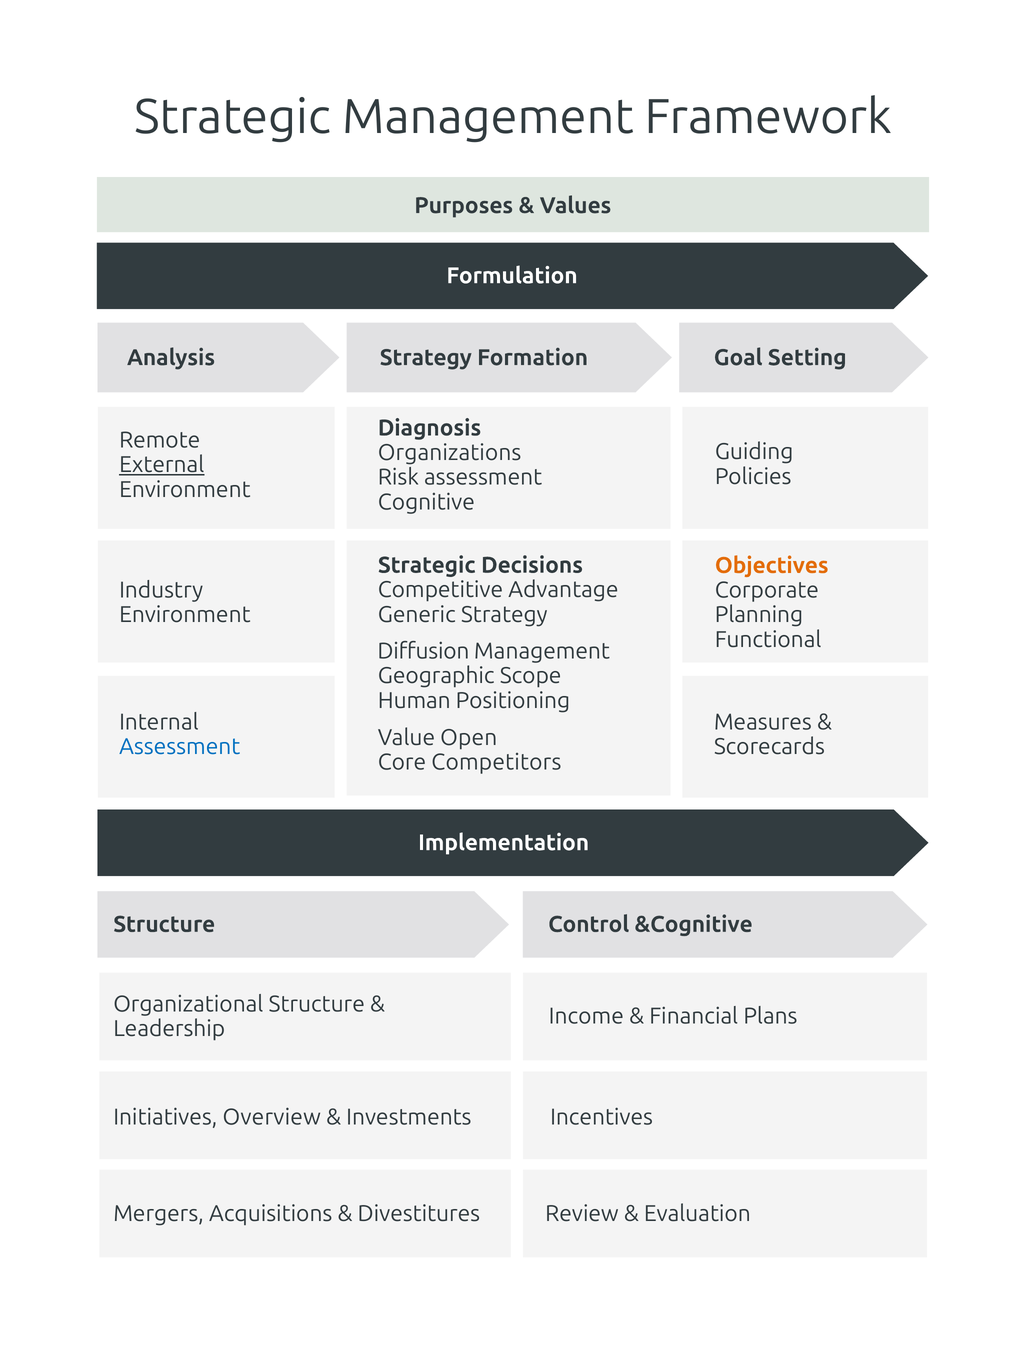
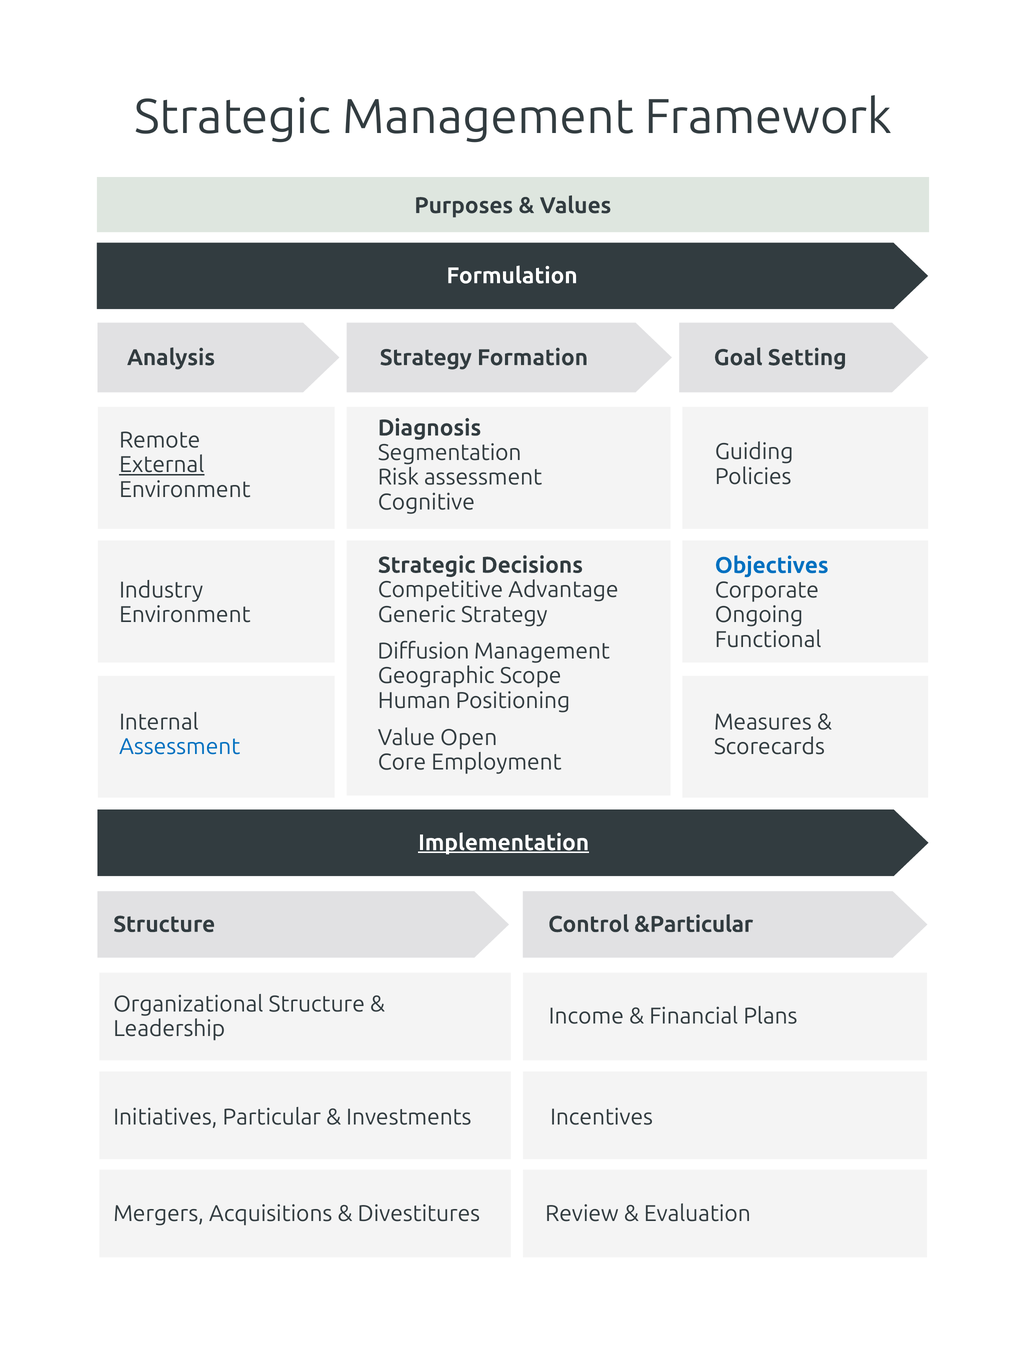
Organizations: Organizations -> Segmentation
Objectives colour: orange -> blue
Planning: Planning -> Ongoing
Competitors: Competitors -> Employment
Implementation underline: none -> present
&Cognitive: &Cognitive -> &Particular
Overview: Overview -> Particular
